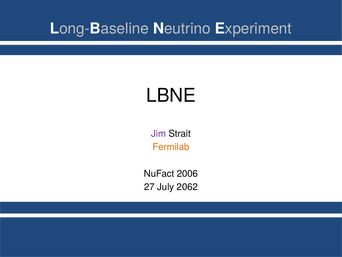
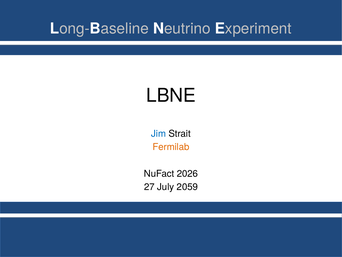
Jim colour: purple -> blue
2006: 2006 -> 2026
2062: 2062 -> 2059
